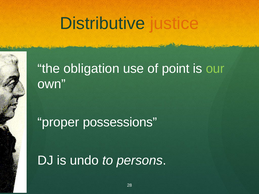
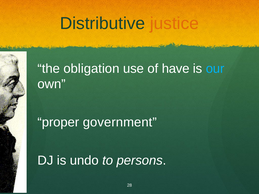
point: point -> have
our colour: light green -> light blue
possessions: possessions -> government
